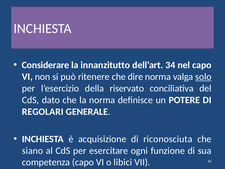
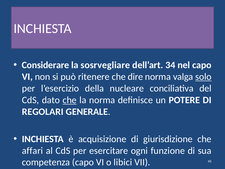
innanzitutto: innanzitutto -> sosrvegliare
riservato: riservato -> nucleare
che at (70, 100) underline: none -> present
riconosciuta: riconosciuta -> giurisdizione
siano: siano -> affari
